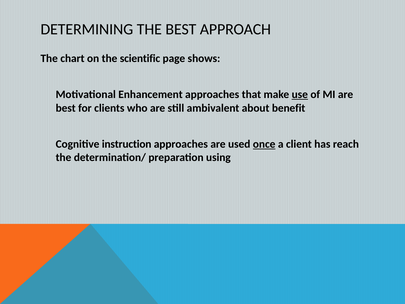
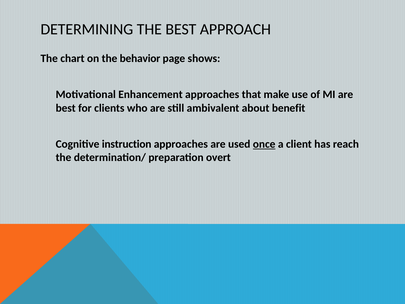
scientific: scientific -> behavior
use underline: present -> none
using: using -> overt
